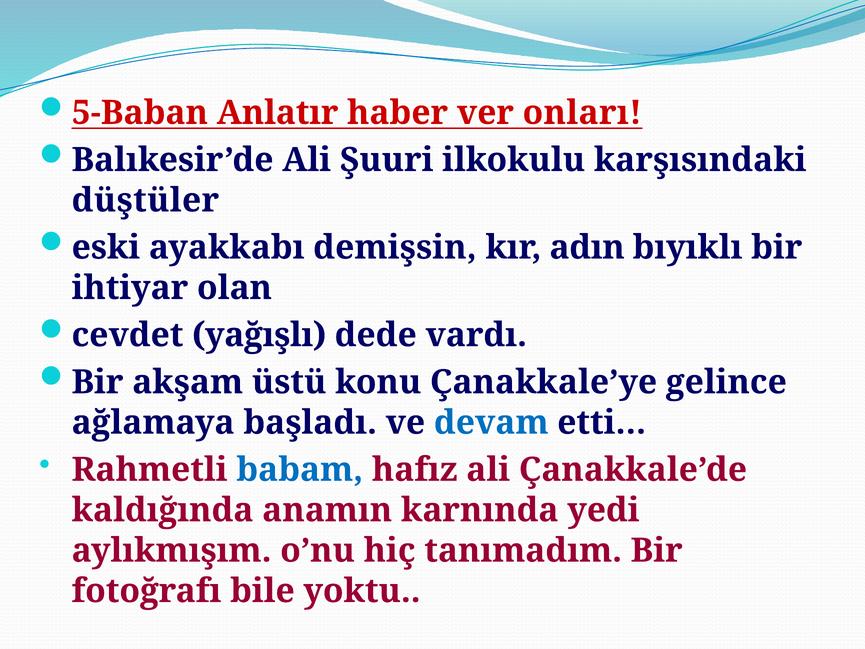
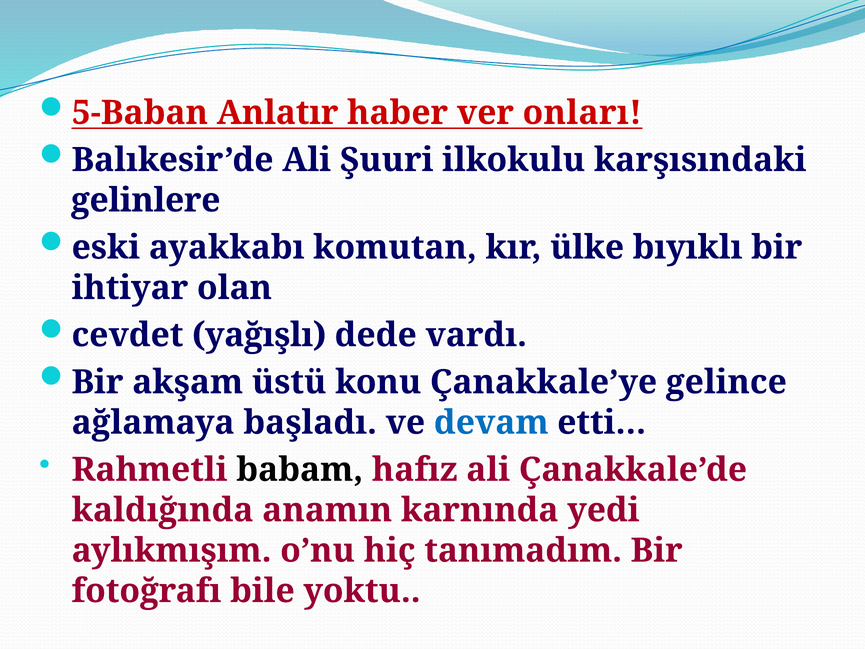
düştüler: düştüler -> gelinlere
demişsin: demişsin -> komutan
adın: adın -> ülke
babam colour: blue -> black
